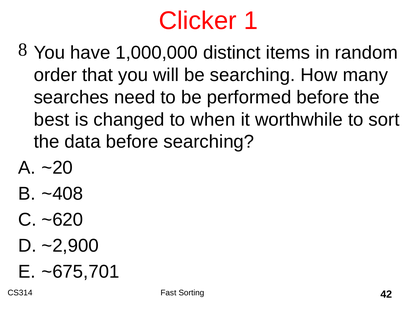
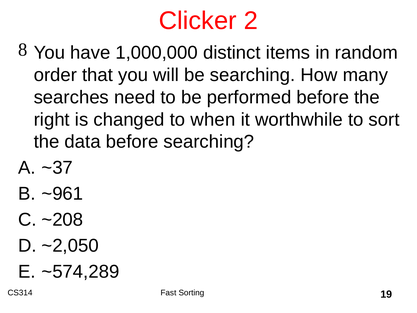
1: 1 -> 2
best: best -> right
~20: ~20 -> ~37
~408: ~408 -> ~961
~620: ~620 -> ~208
~2,900: ~2,900 -> ~2,050
~675,701: ~675,701 -> ~574,289
42: 42 -> 19
